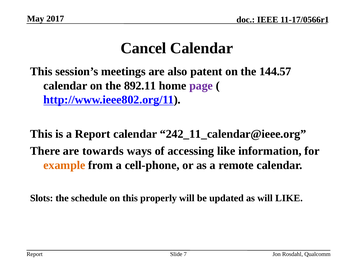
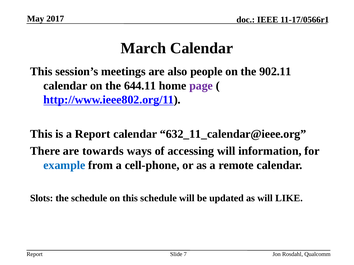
Cancel: Cancel -> March
patent: patent -> people
144.57: 144.57 -> 902.11
892.11: 892.11 -> 644.11
242_11_calendar@ieee.org: 242_11_calendar@ieee.org -> 632_11_calendar@ieee.org
accessing like: like -> will
example colour: orange -> blue
this properly: properly -> schedule
